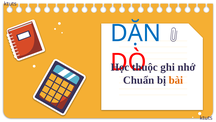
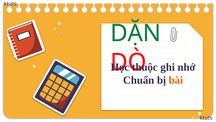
DẶN colour: blue -> green
